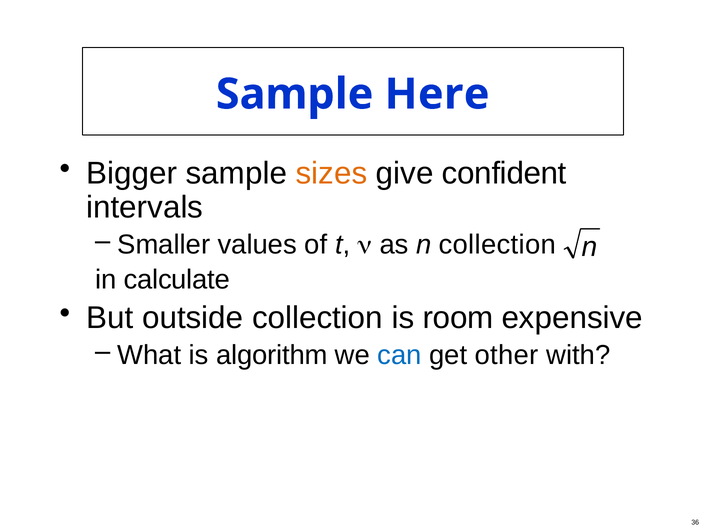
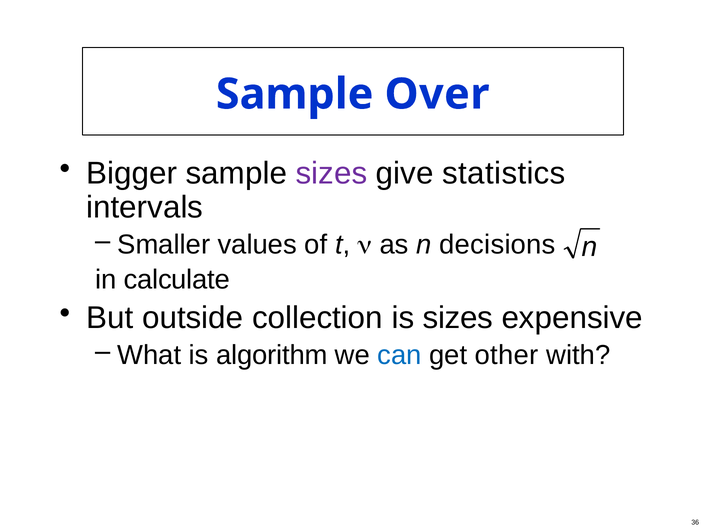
Here: Here -> Over
sizes at (331, 173) colour: orange -> purple
confident: confident -> statistics
n collection: collection -> decisions
is room: room -> sizes
